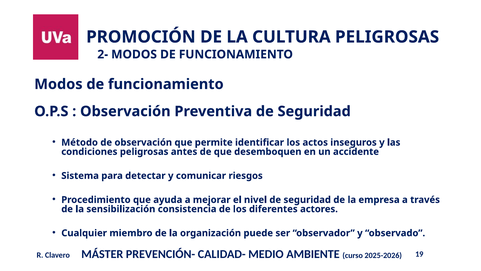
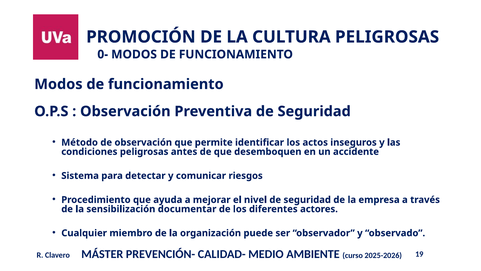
2-: 2- -> 0-
consistencia: consistencia -> documentar
